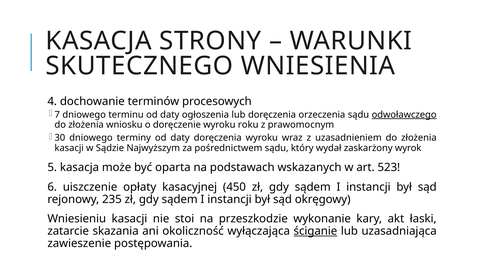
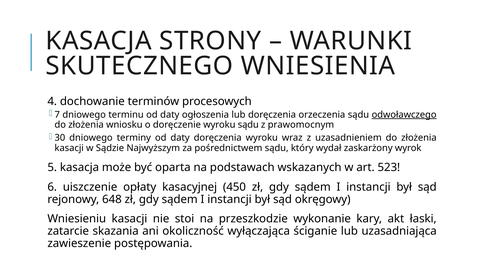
wyroku roku: roku -> sądu
235: 235 -> 648
ściganie underline: present -> none
